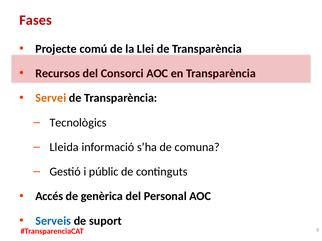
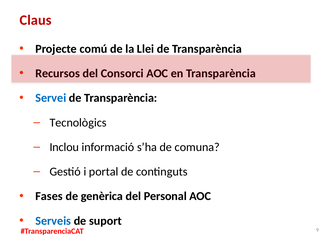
Fases: Fases -> Claus
Servei colour: orange -> blue
Lleida: Lleida -> Inclou
públic: públic -> portal
Accés: Accés -> Fases
